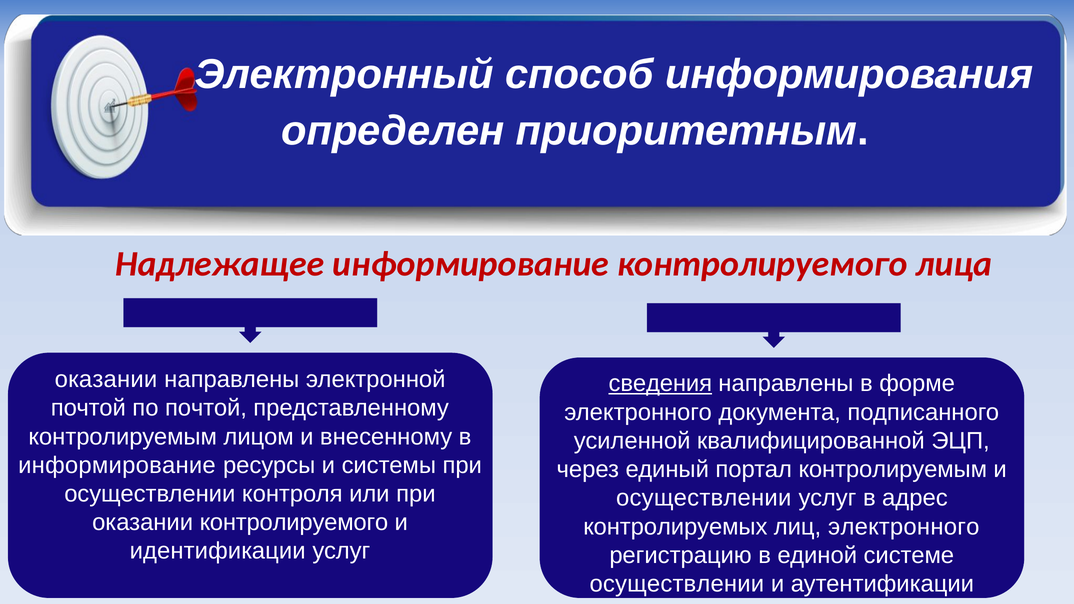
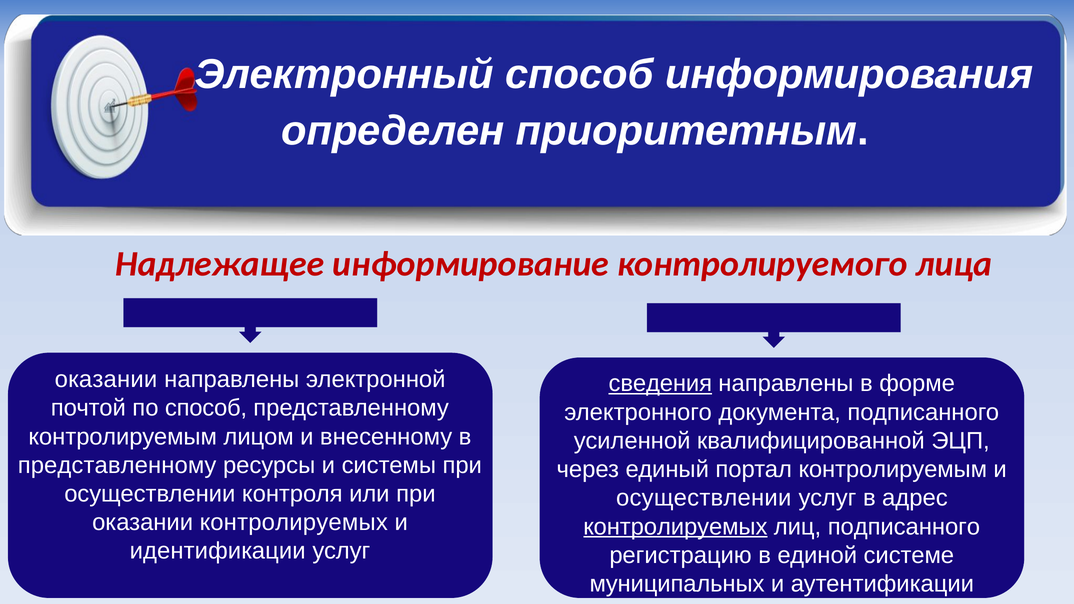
по почтой: почтой -> способ
информирование at (117, 465): информирование -> представленному
оказании контролируемого: контролируемого -> контролируемых
контролируемых at (675, 527) underline: none -> present
лиц электронного: электронного -> подписанного
осуществлении at (677, 584): осуществлении -> муниципальных
